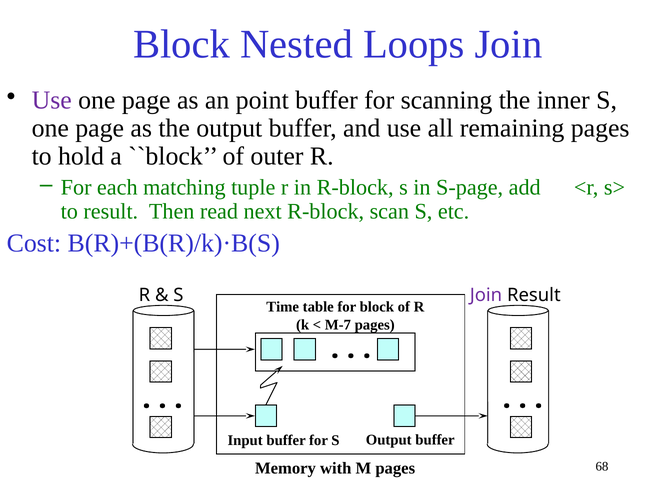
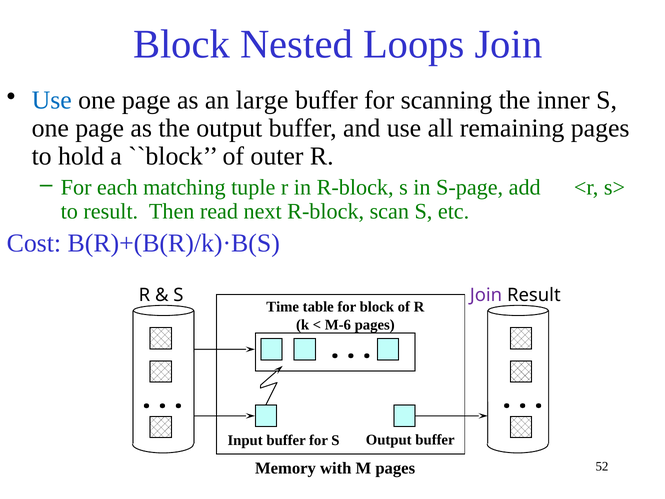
Use at (52, 100) colour: purple -> blue
point: point -> large
M-7: M-7 -> M-6
68: 68 -> 52
